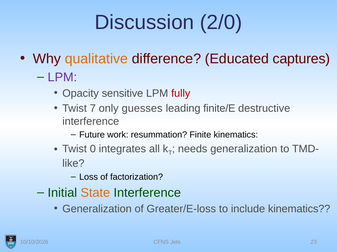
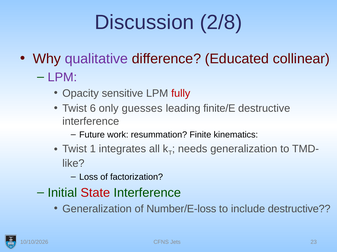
2/0: 2/0 -> 2/8
qualitative colour: orange -> purple
captures: captures -> collinear
7: 7 -> 6
0: 0 -> 1
State colour: orange -> red
Greater/E-loss: Greater/E-loss -> Number/E-loss
include kinematics: kinematics -> destructive
